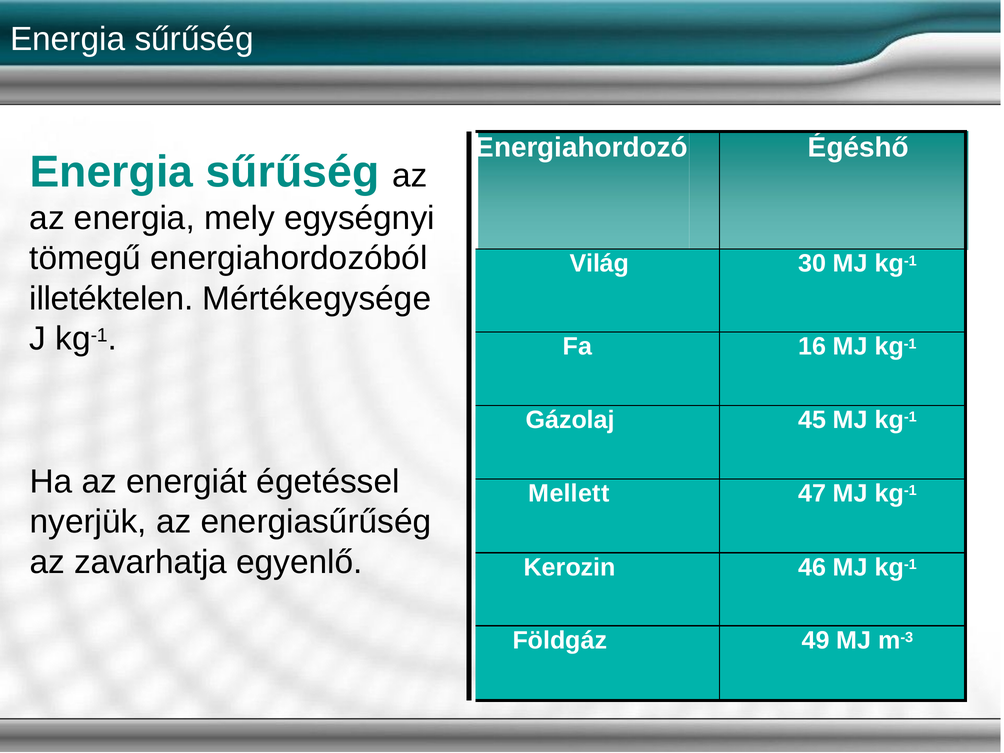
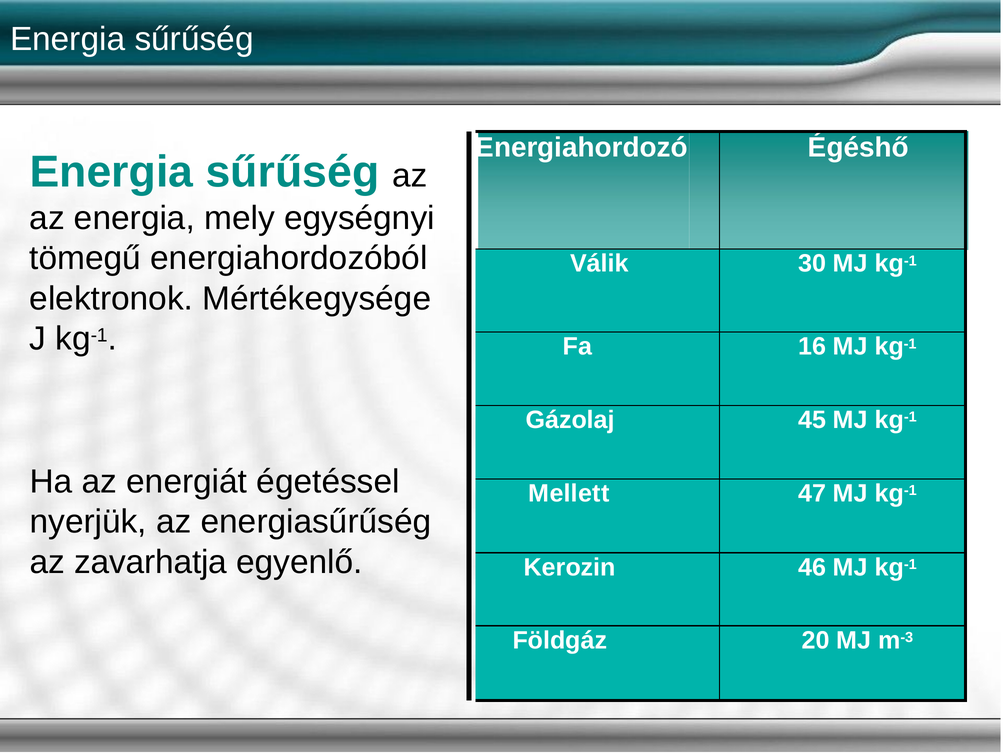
Világ: Világ -> Válik
illetéktelen: illetéktelen -> elektronok
49: 49 -> 20
